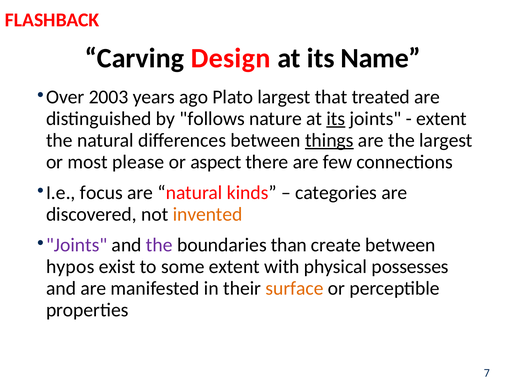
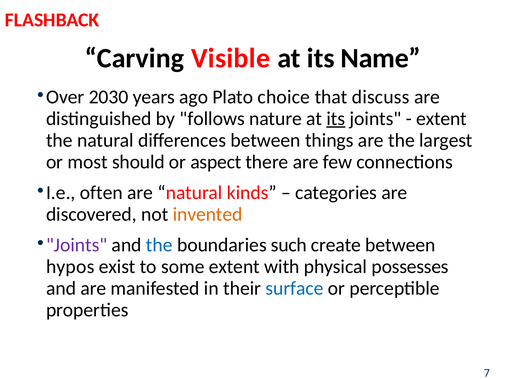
Design: Design -> Visible
2003: 2003 -> 2030
Plato largest: largest -> choice
treated: treated -> discuss
things underline: present -> none
please: please -> should
focus: focus -> often
the at (159, 245) colour: purple -> blue
than: than -> such
surface colour: orange -> blue
